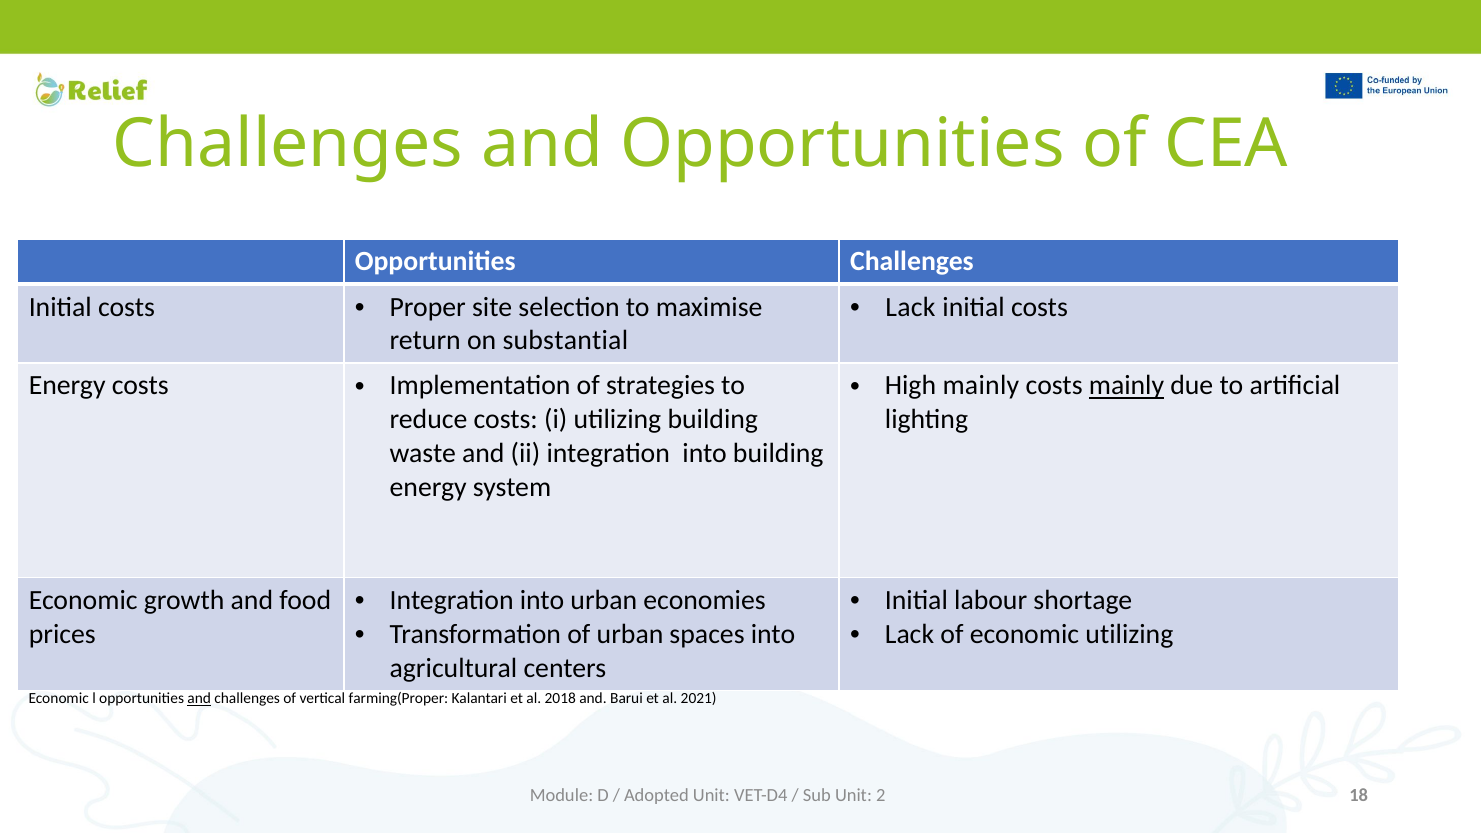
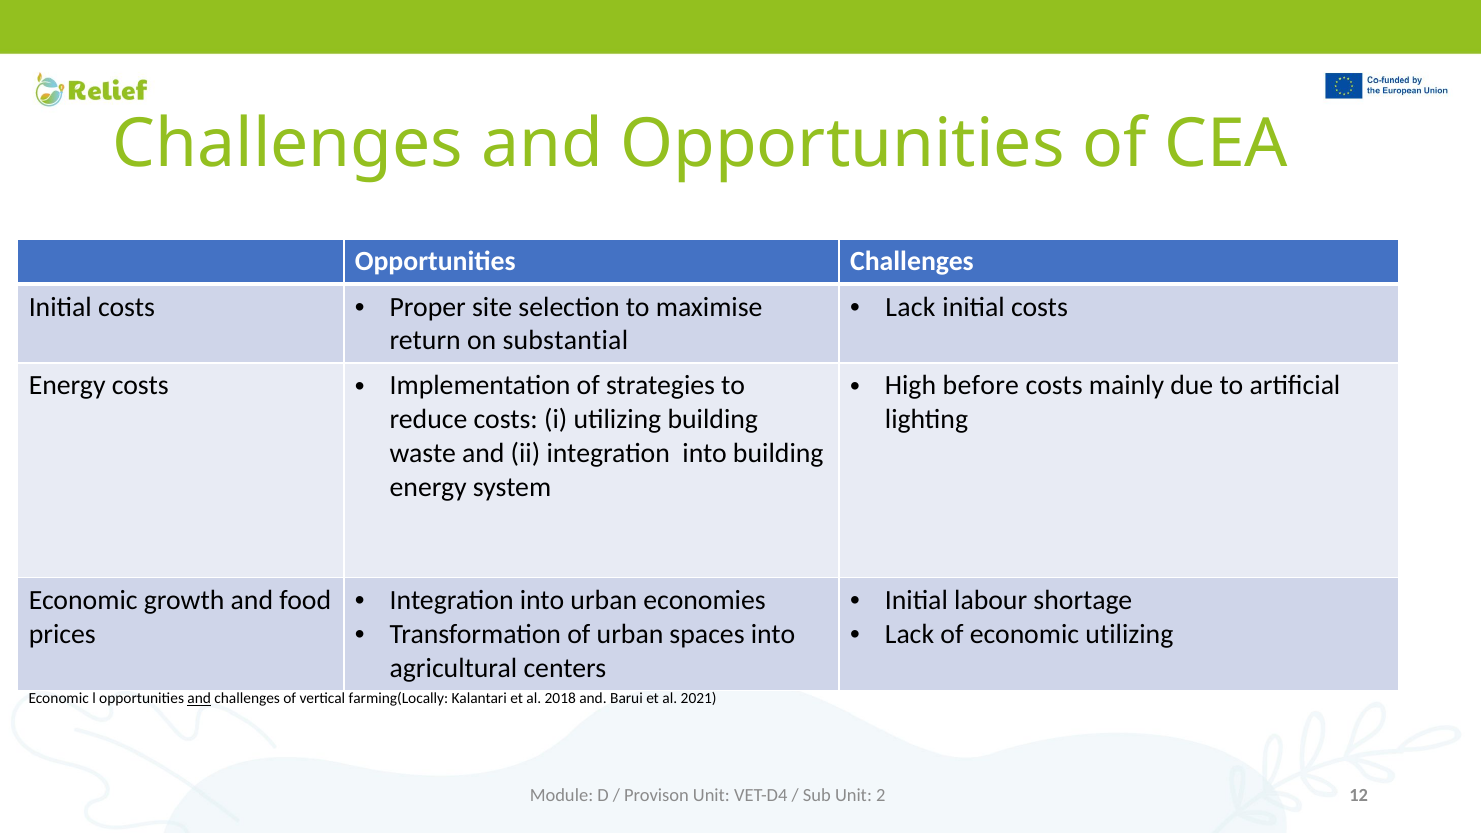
High mainly: mainly -> before
mainly at (1127, 386) underline: present -> none
farming(Proper: farming(Proper -> farming(Locally
Adopted: Adopted -> Provison
18: 18 -> 12
